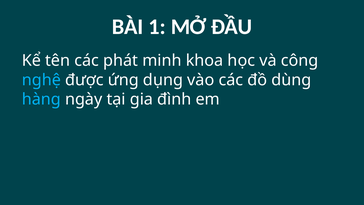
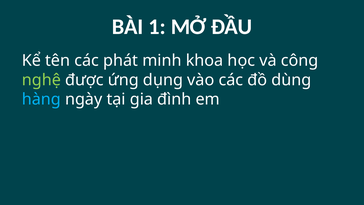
nghệ colour: light blue -> light green
